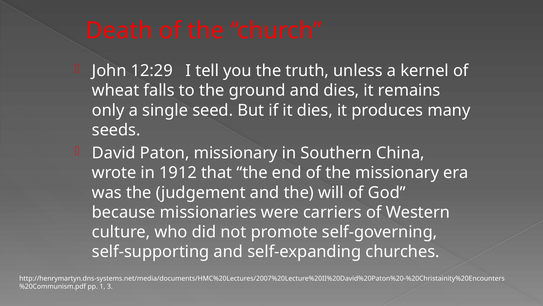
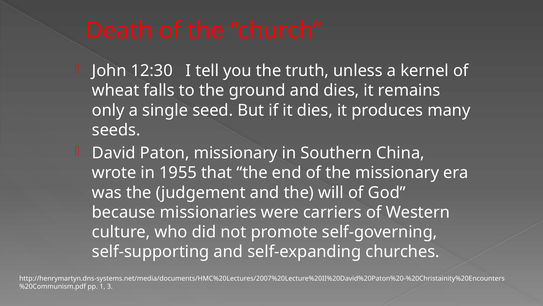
12:29: 12:29 -> 12:30
1912: 1912 -> 1955
